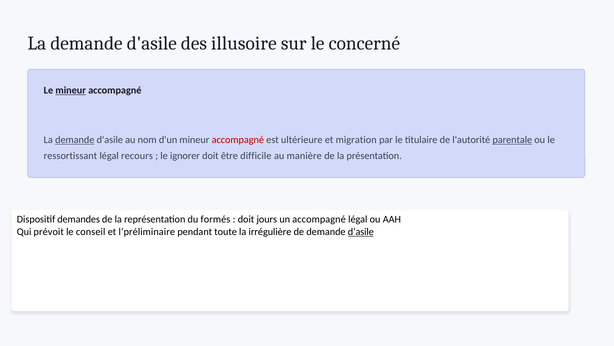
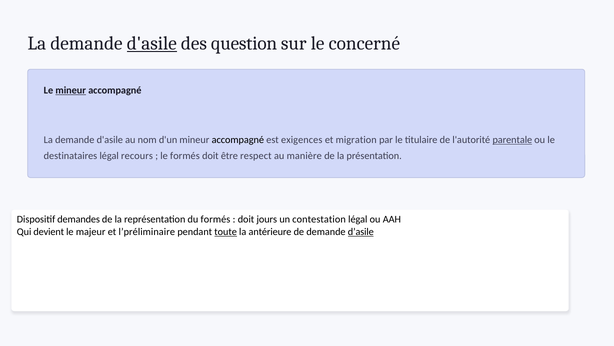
d'asile at (152, 43) underline: none -> present
illusoire: illusoire -> question
demande at (75, 140) underline: present -> none
accompagné at (238, 140) colour: red -> black
ultérieure: ultérieure -> exigences
ressortissant: ressortissant -> destinataires
le ignorer: ignorer -> formés
difficile: difficile -> respect
un accompagné: accompagné -> contestation
prévoit: prévoit -> devient
conseil: conseil -> majeur
toute underline: none -> present
irrégulière: irrégulière -> antérieure
